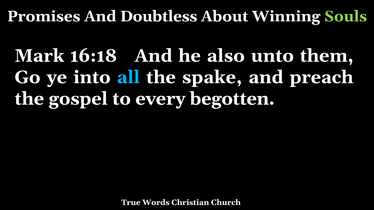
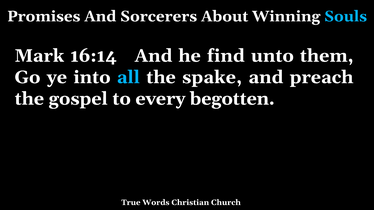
Doubtless: Doubtless -> Sorcerers
Souls colour: light green -> light blue
16:18: 16:18 -> 16:14
also: also -> find
